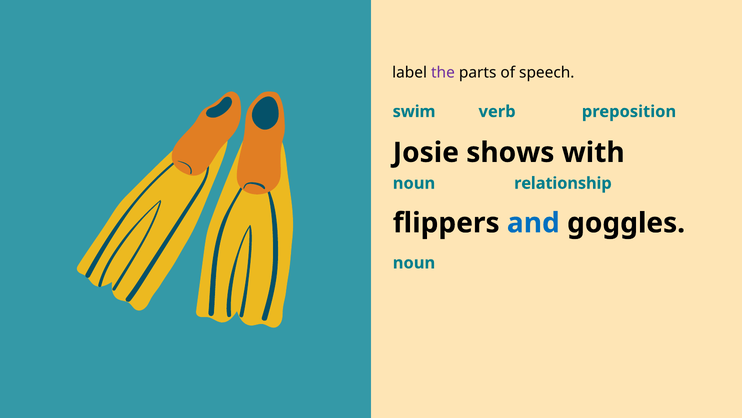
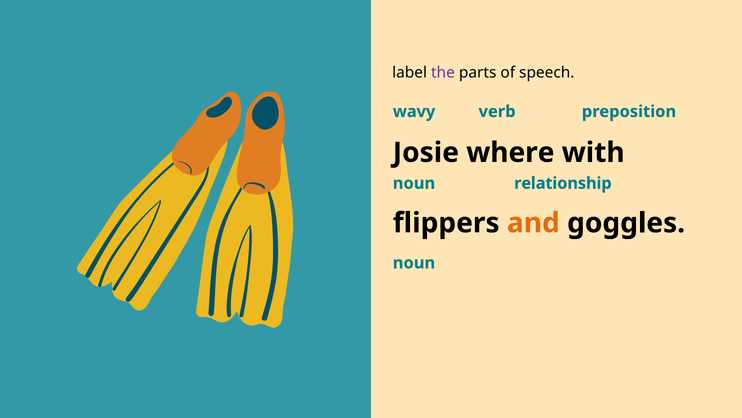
swim: swim -> wavy
shows: shows -> where
and colour: blue -> orange
